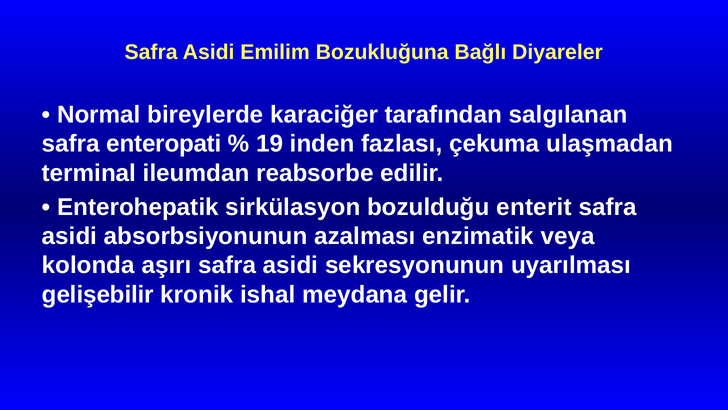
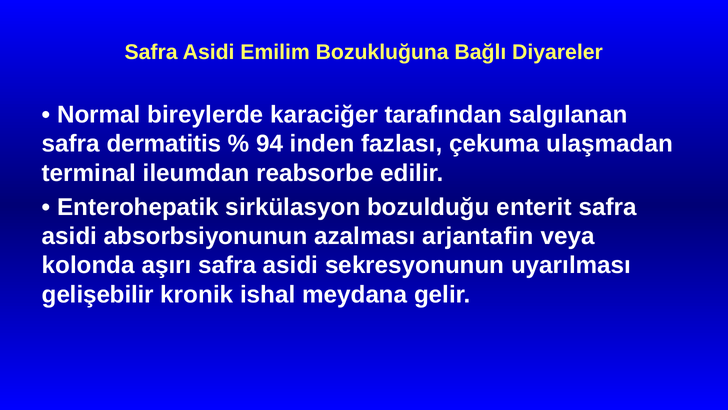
enteropati: enteropati -> dermatitis
19: 19 -> 94
enzimatik: enzimatik -> arjantafin
